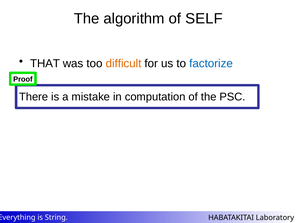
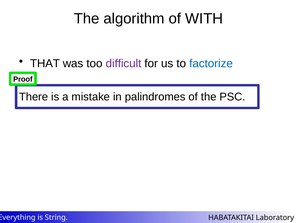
SELF: SELF -> WITH
difficult colour: orange -> purple
computation: computation -> palindromes
